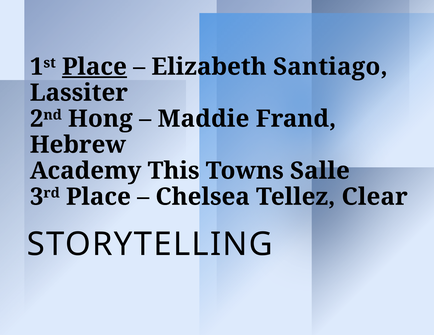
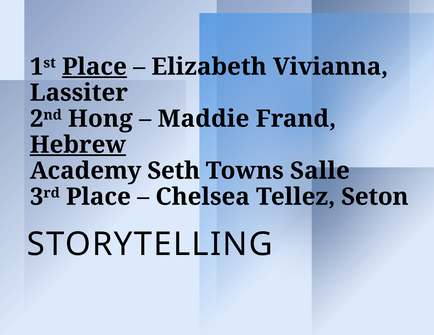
Santiago: Santiago -> Vivianna
Hebrew underline: none -> present
This: This -> Seth
Clear: Clear -> Seton
